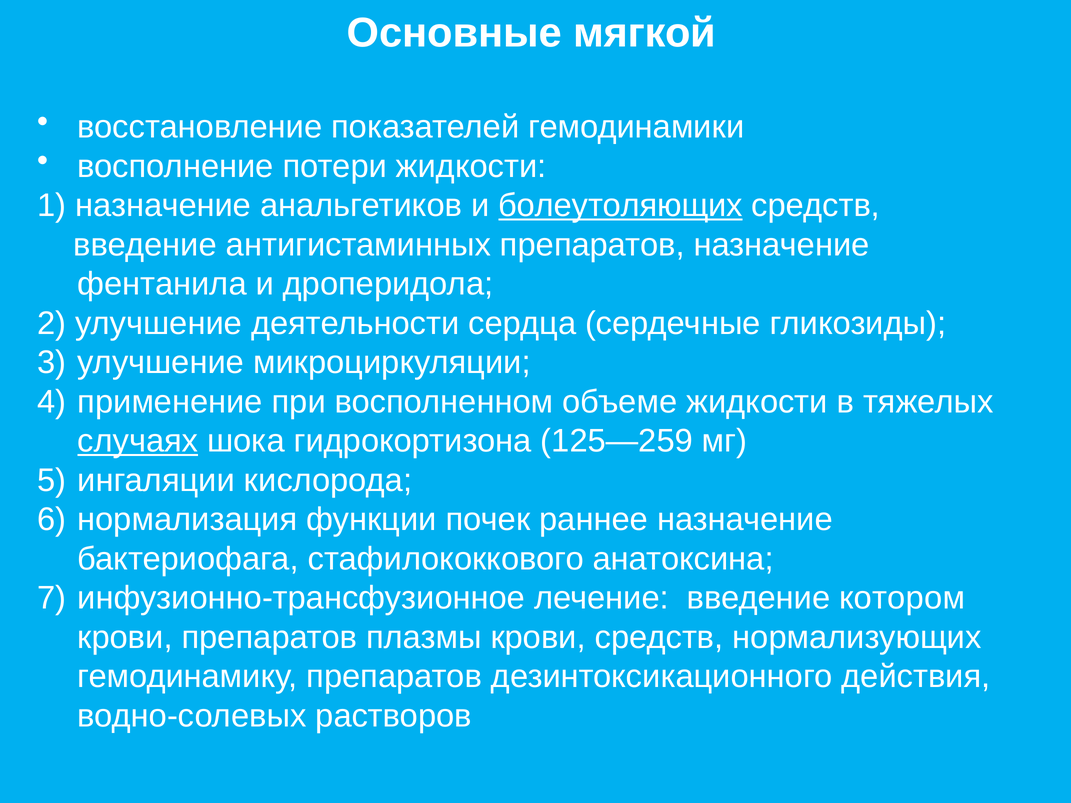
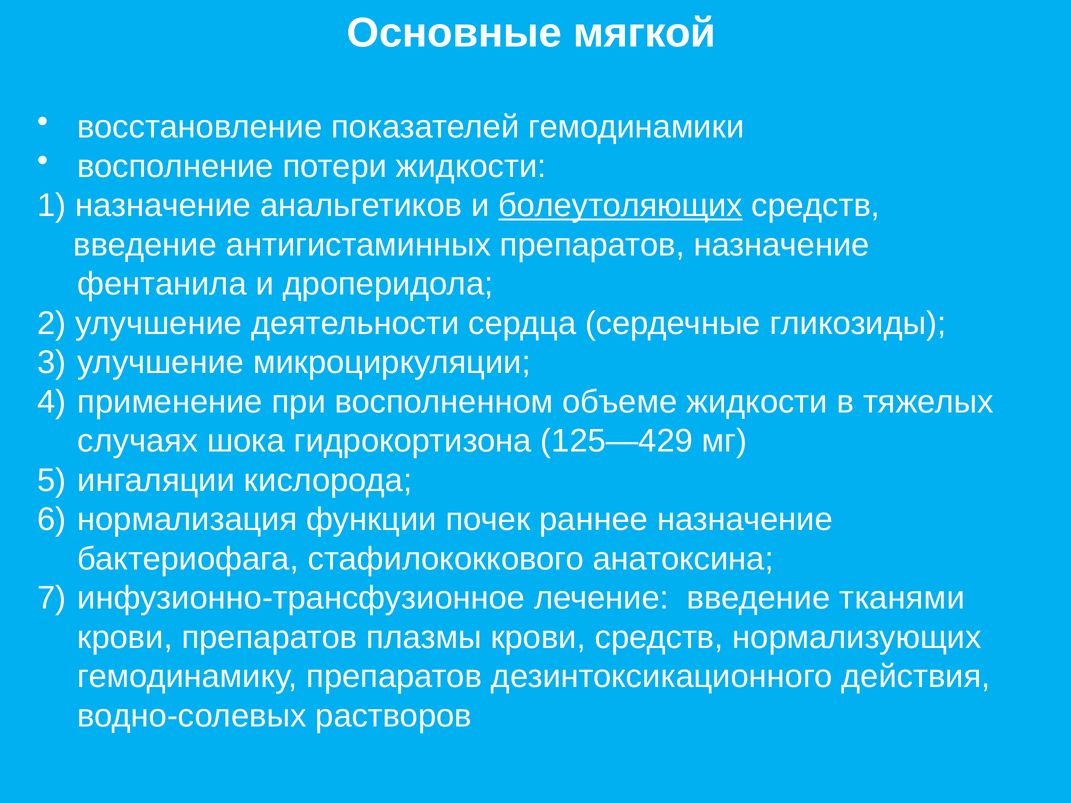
случаях underline: present -> none
125—259: 125—259 -> 125—429
котором: котором -> тканями
